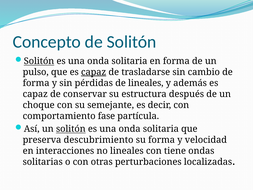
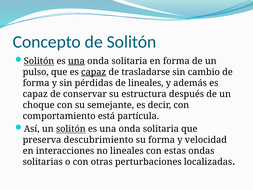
una at (76, 61) underline: none -> present
fase: fase -> está
tiene: tiene -> estas
